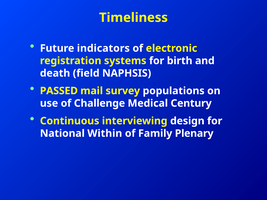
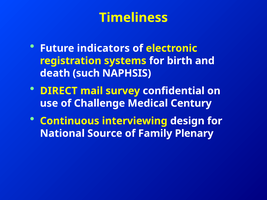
field: field -> such
PASSED: PASSED -> DIRECT
populations: populations -> confidential
Within: Within -> Source
